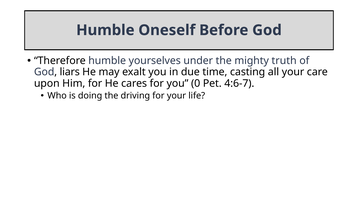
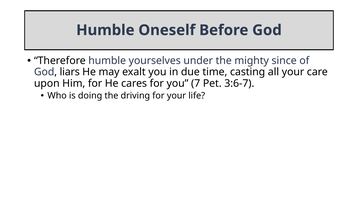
truth: truth -> since
0: 0 -> 7
4:6-7: 4:6-7 -> 3:6-7
